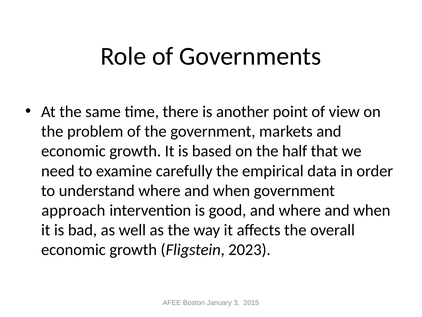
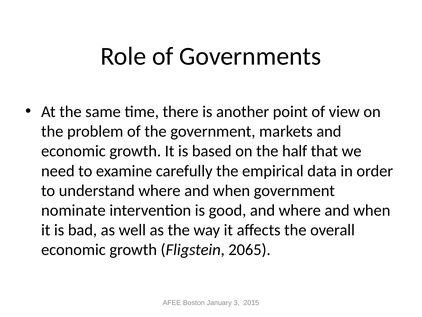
approach: approach -> nominate
2023: 2023 -> 2065
